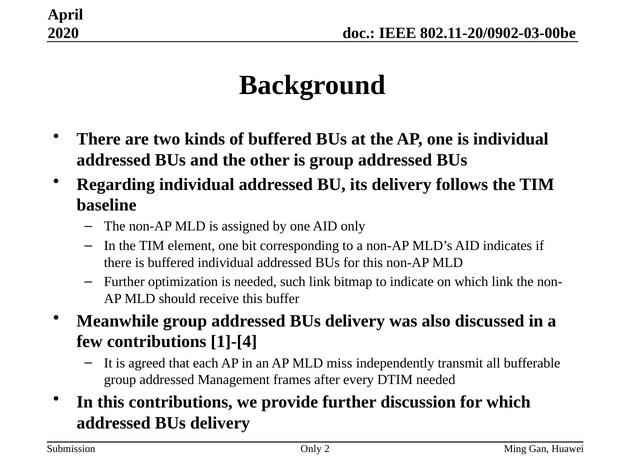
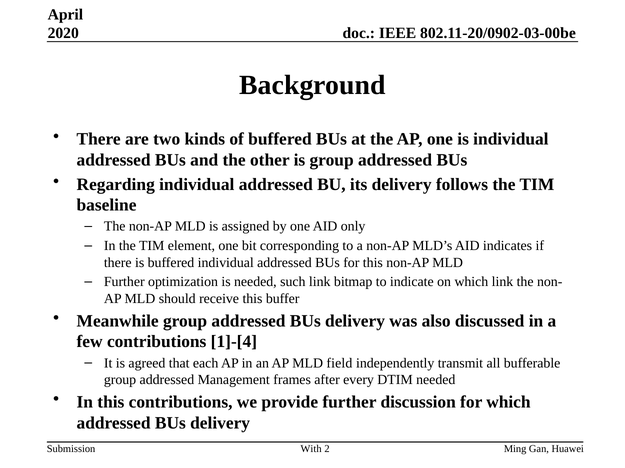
miss: miss -> field
Only at (311, 450): Only -> With
